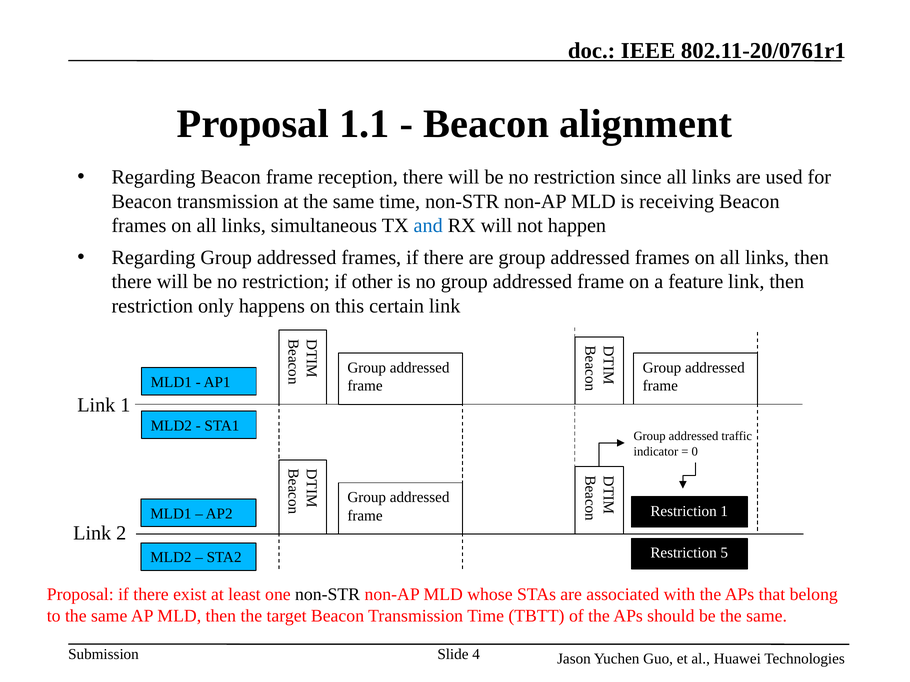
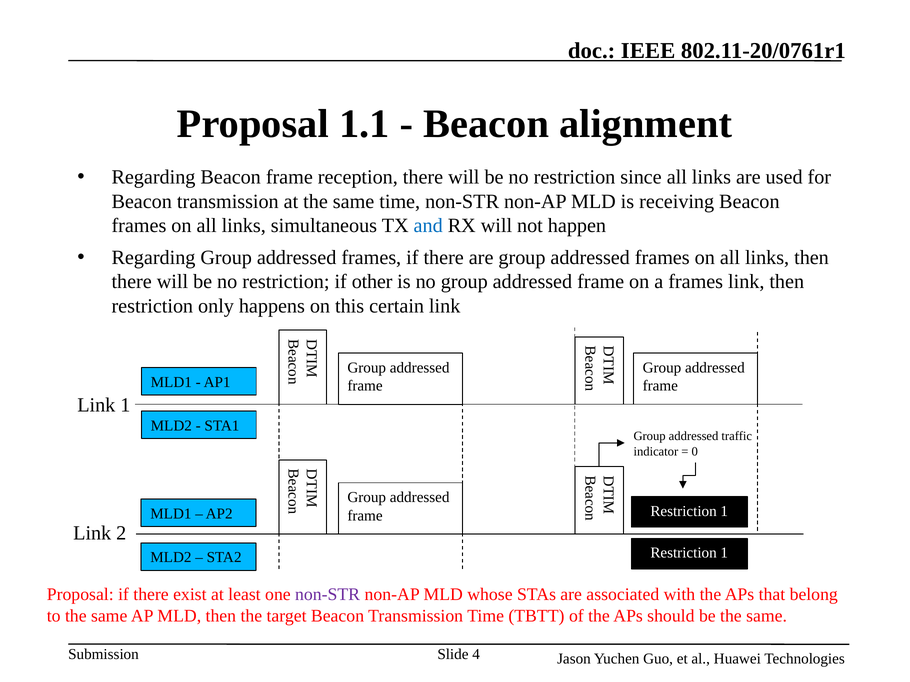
a feature: feature -> frames
5 at (724, 553): 5 -> 1
non-STR at (328, 595) colour: black -> purple
